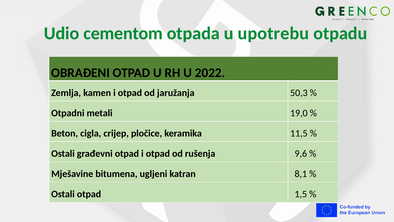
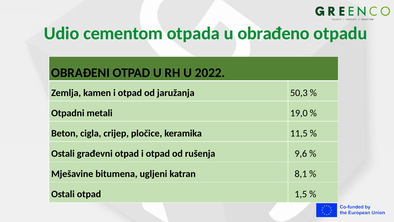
upotrebu: upotrebu -> obrađeno
